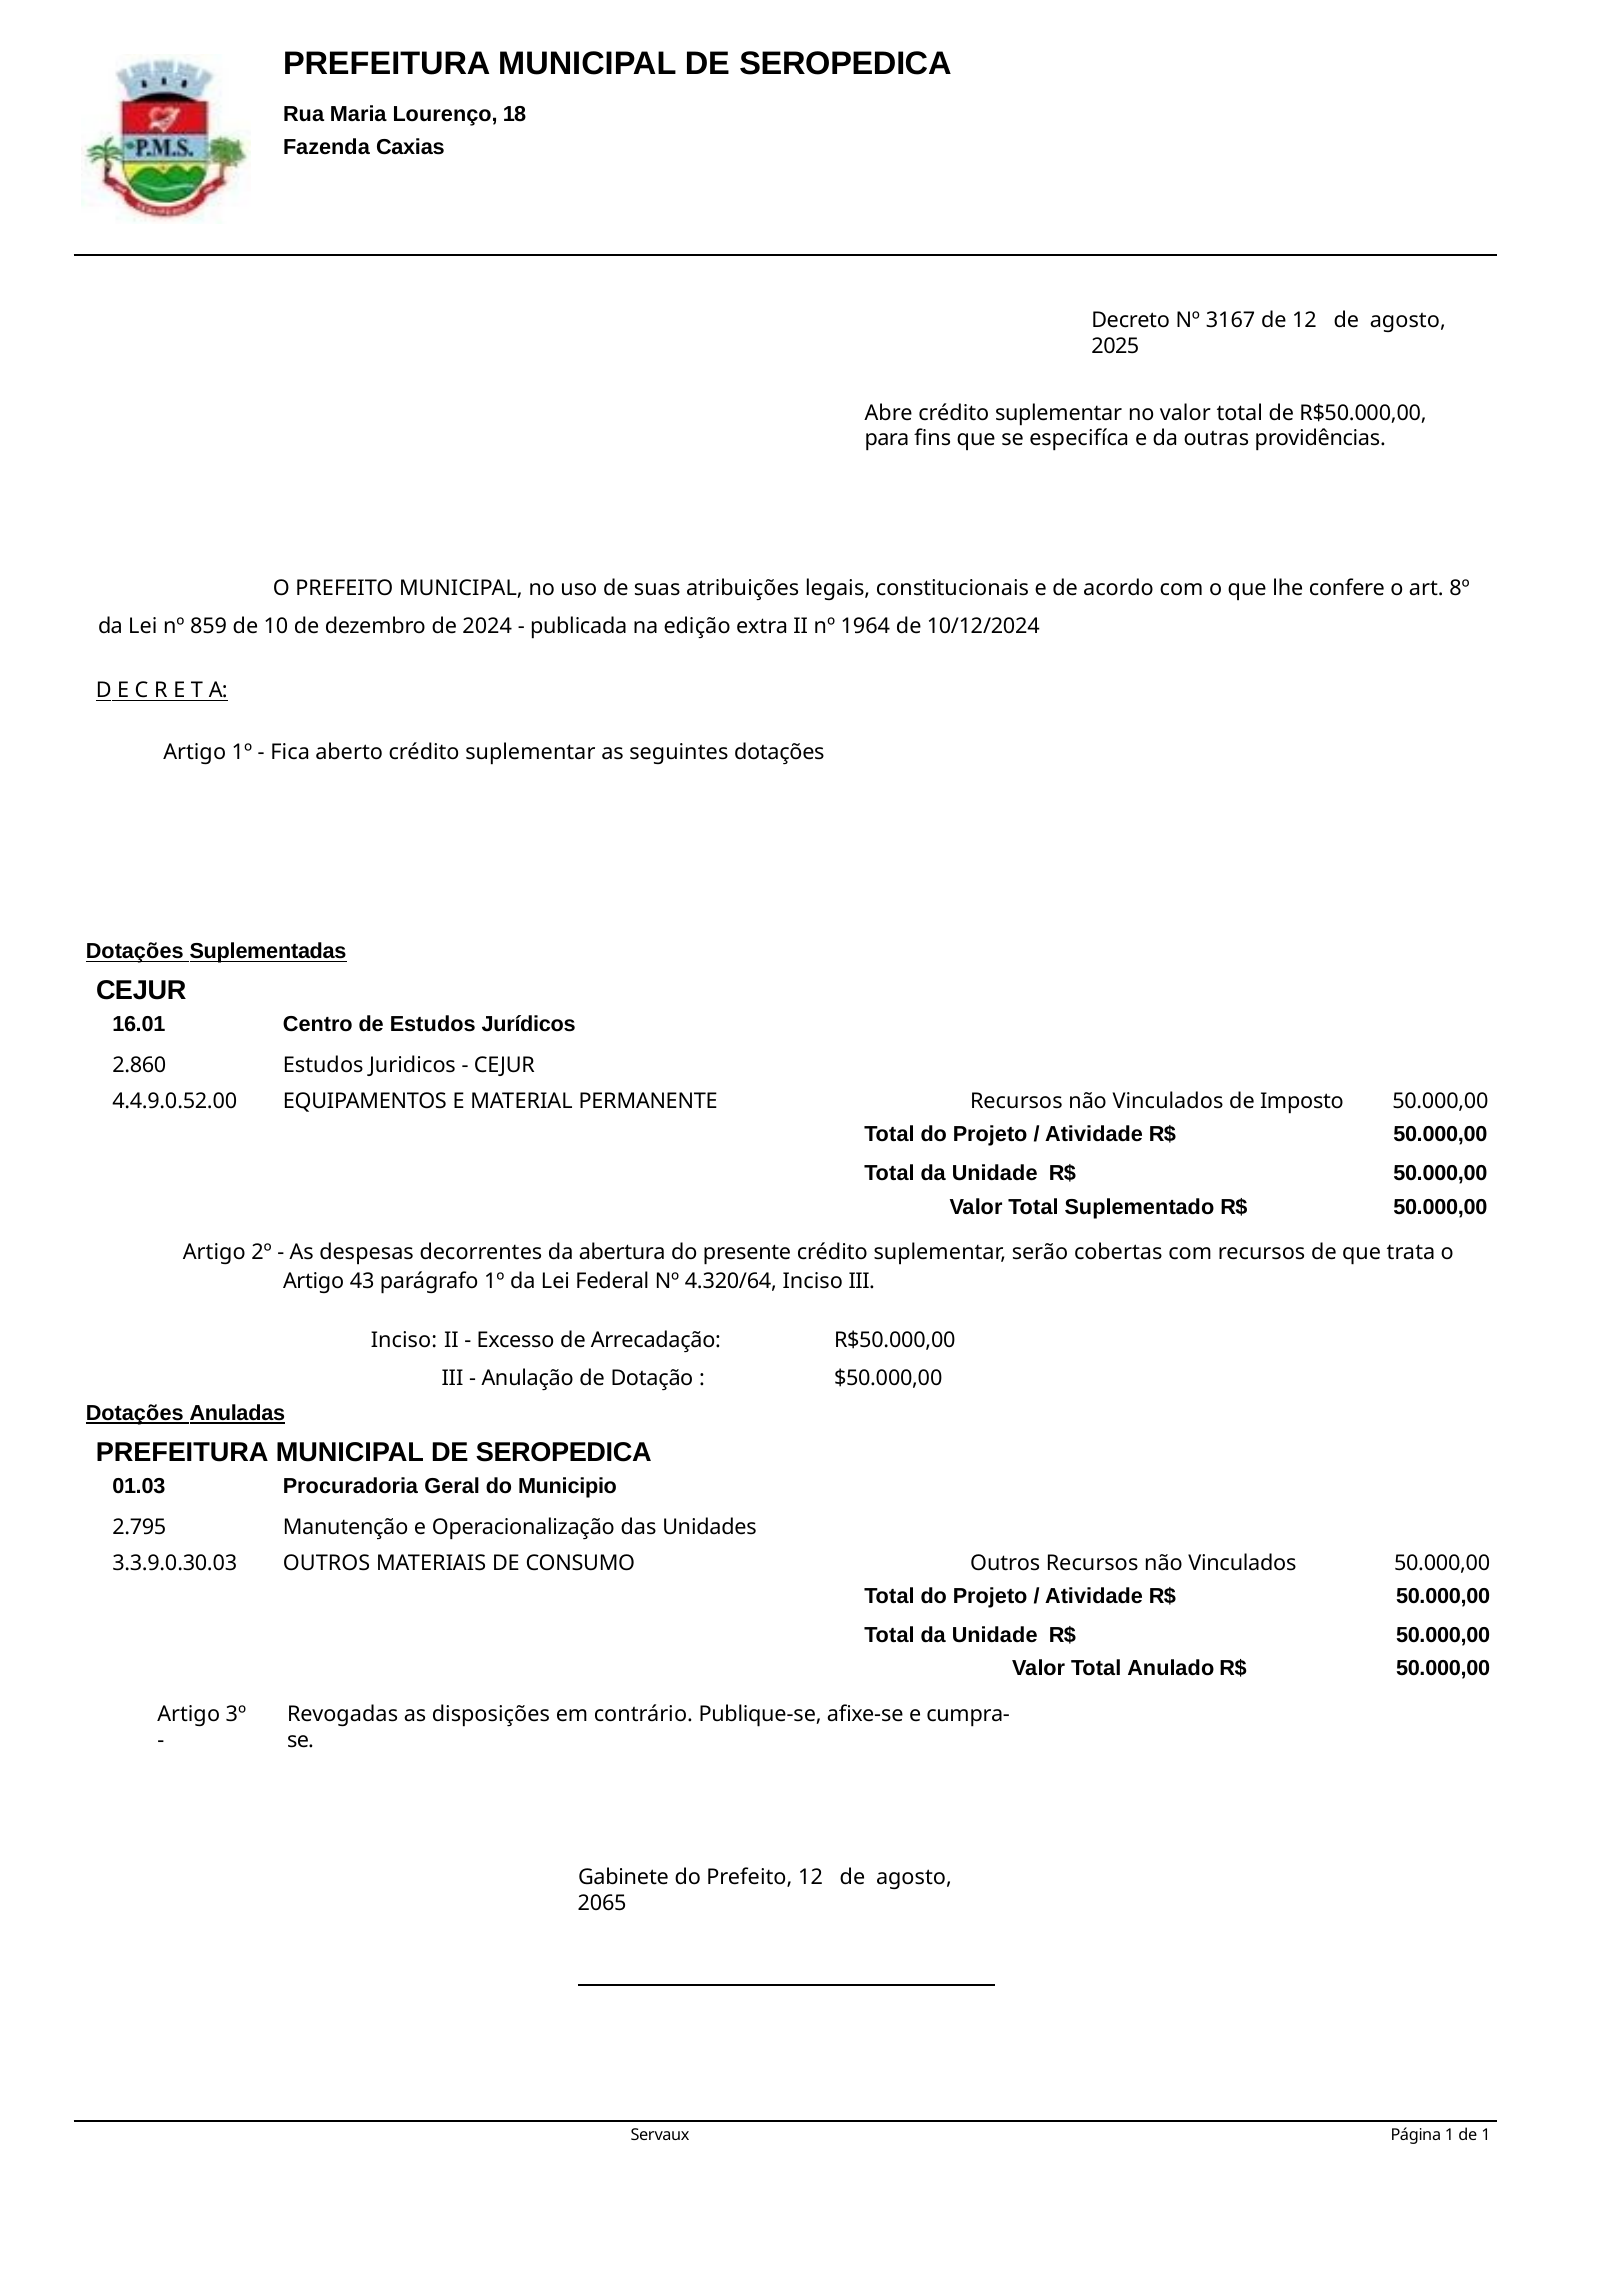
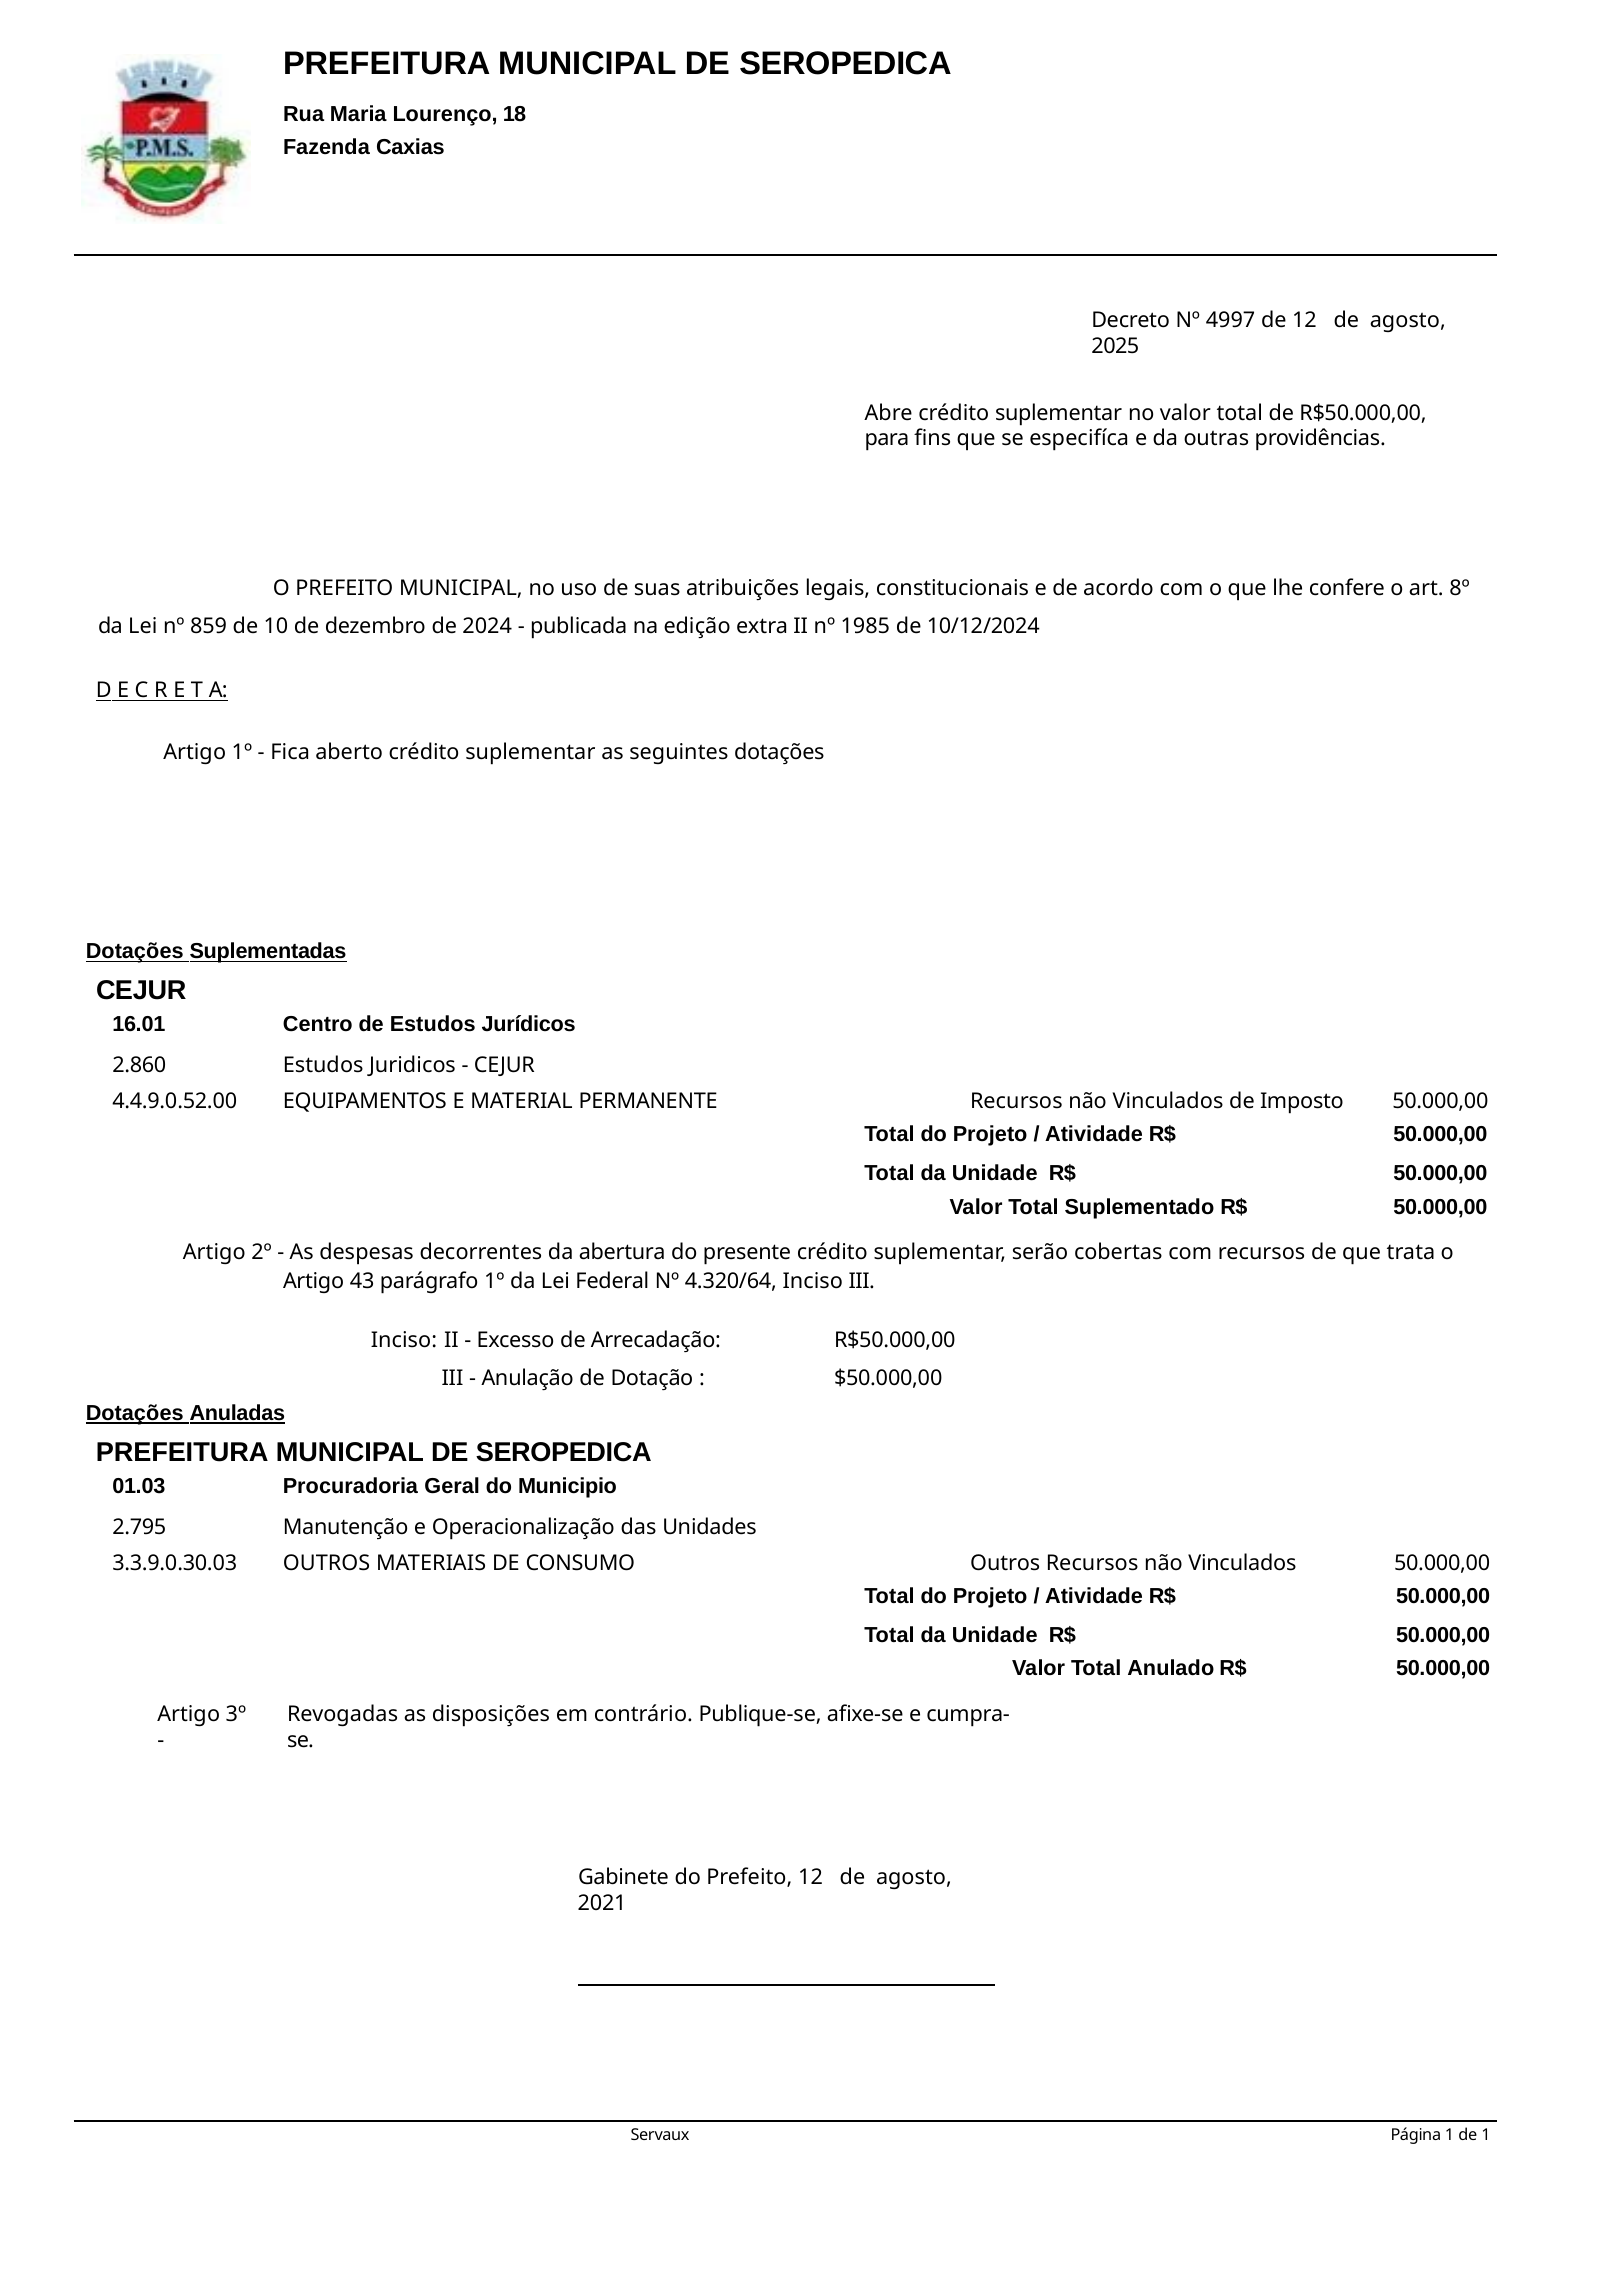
3167: 3167 -> 4997
1964: 1964 -> 1985
2065: 2065 -> 2021
